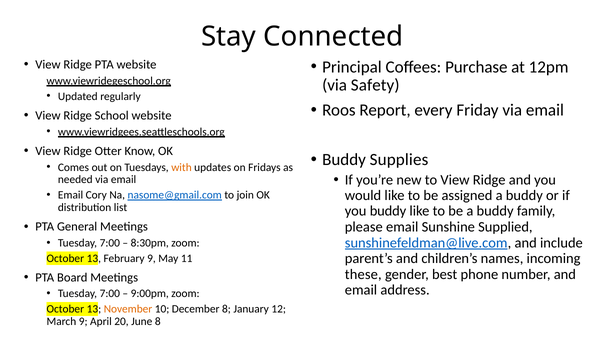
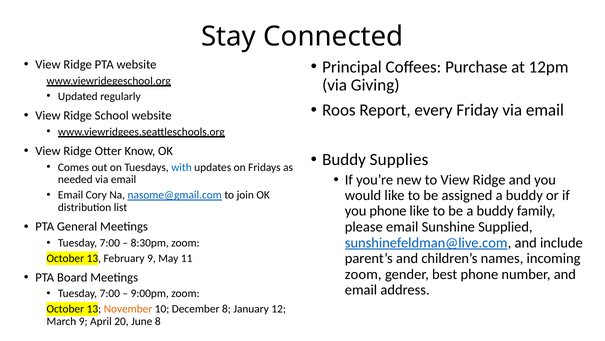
Safety: Safety -> Giving
with colour: orange -> blue
you buddy: buddy -> phone
these at (363, 274): these -> zoom
